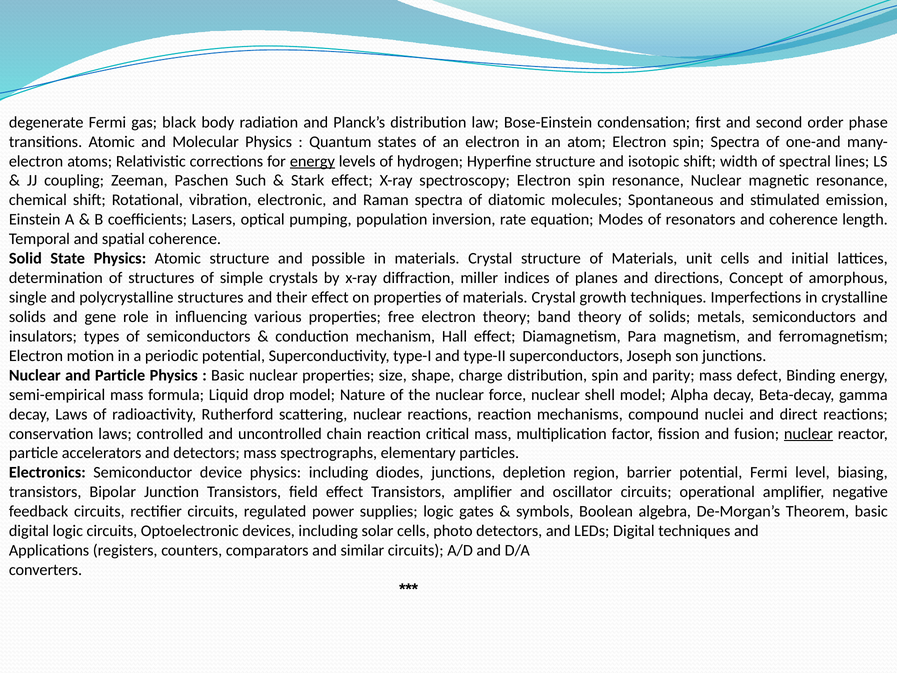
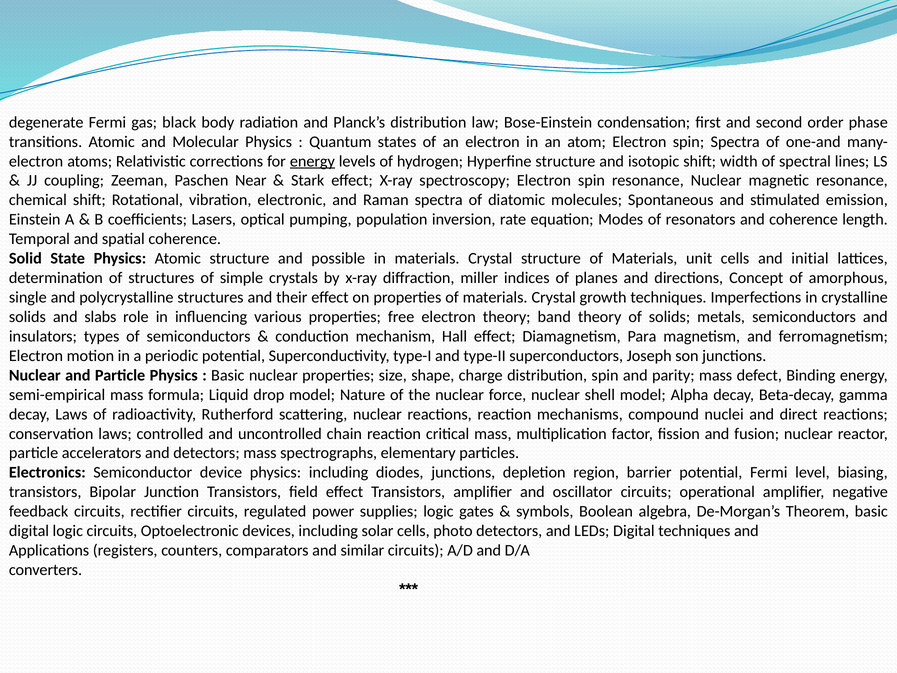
Such: Such -> Near
gene: gene -> slabs
nuclear at (808, 434) underline: present -> none
